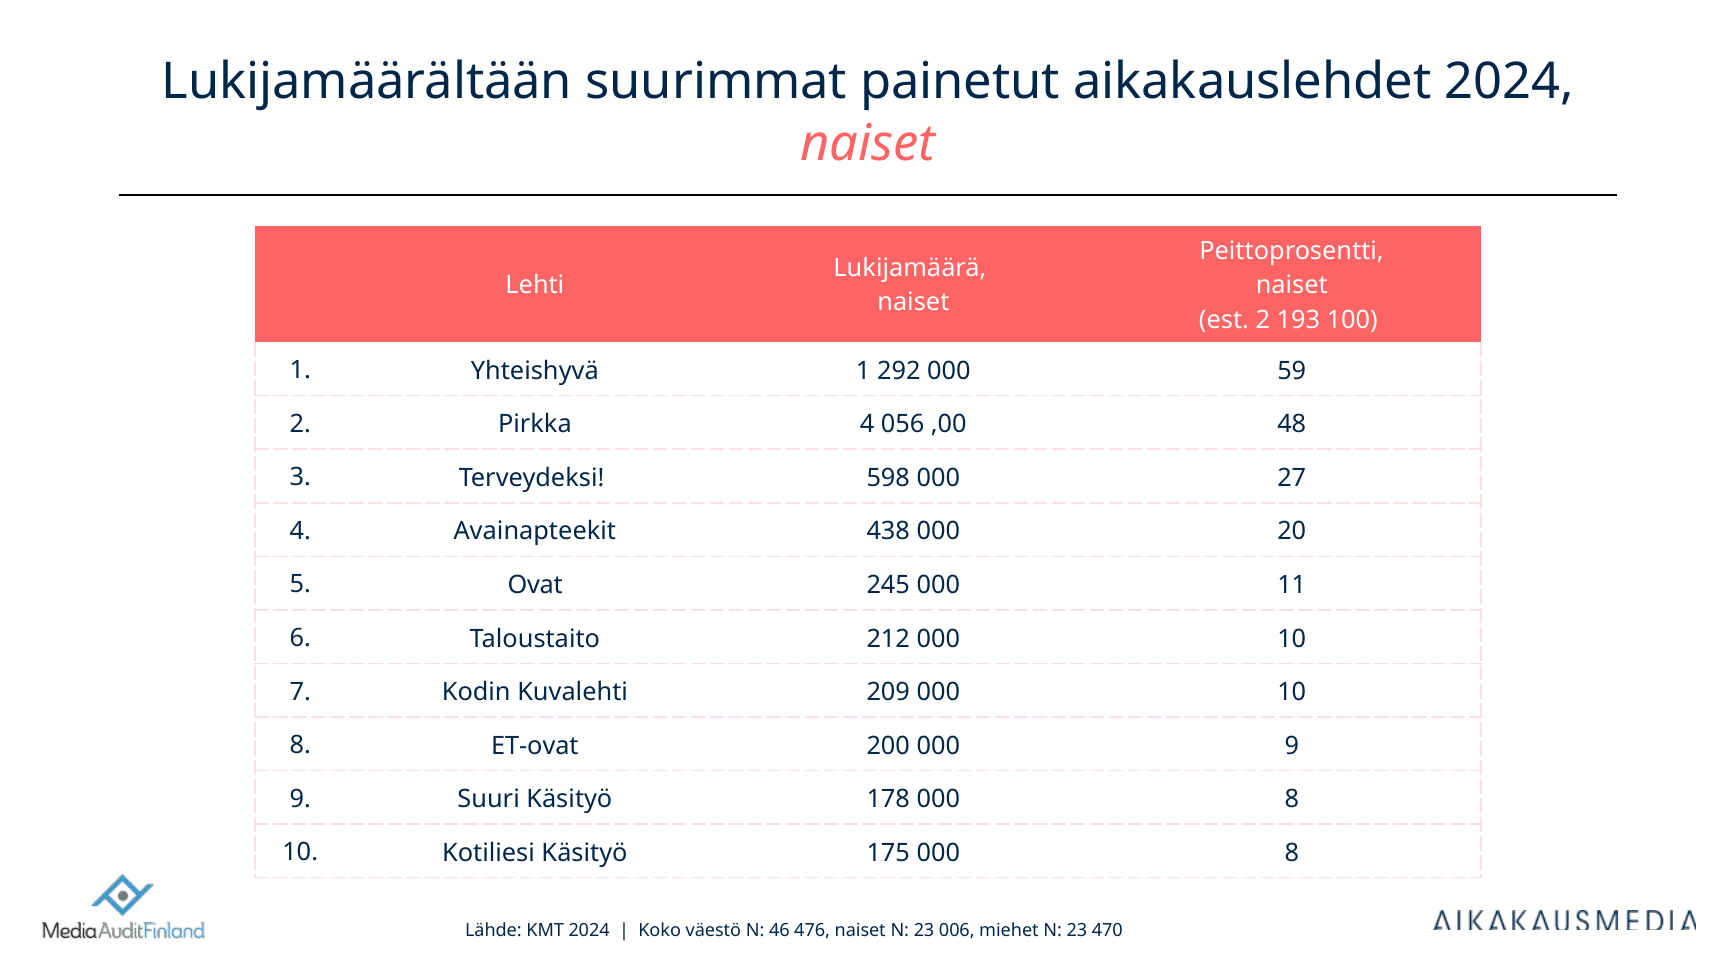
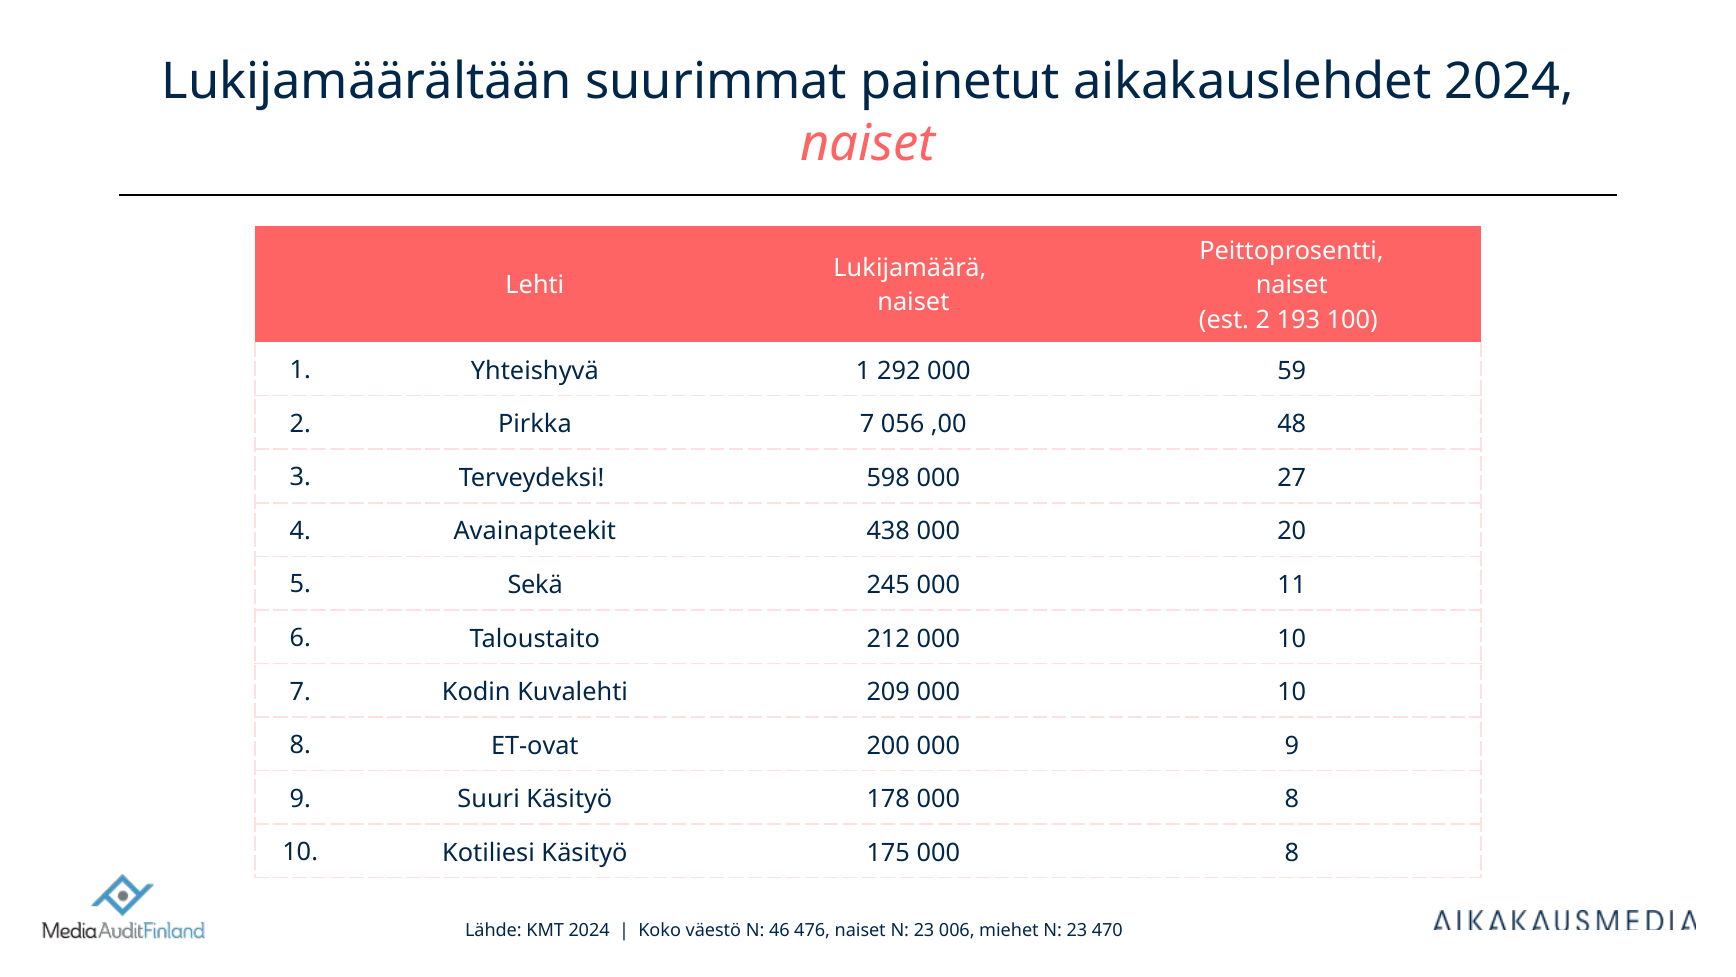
Pirkka 4: 4 -> 7
Ovat: Ovat -> Sekä
